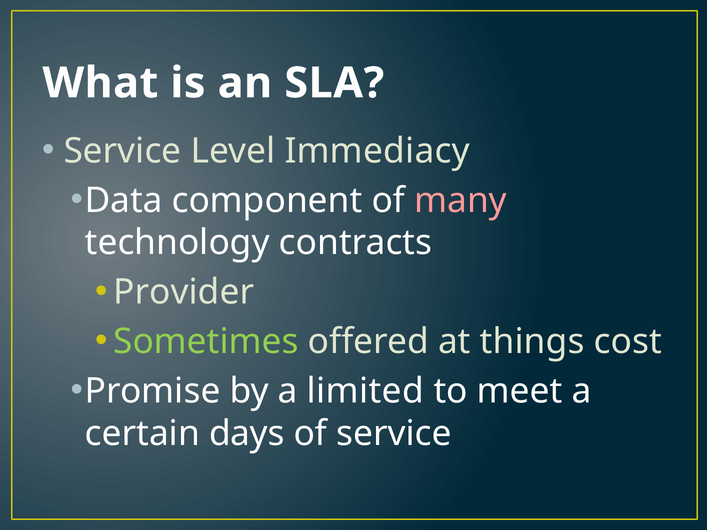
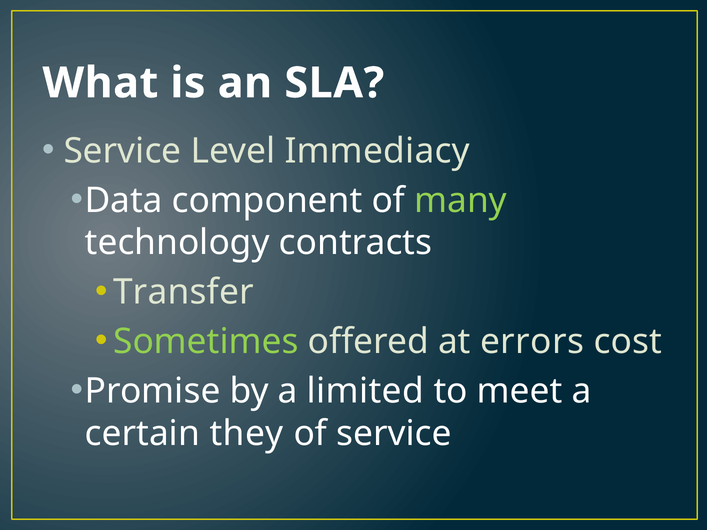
many colour: pink -> light green
Provider: Provider -> Transfer
things: things -> errors
days: days -> they
